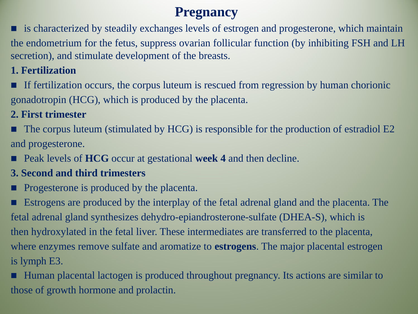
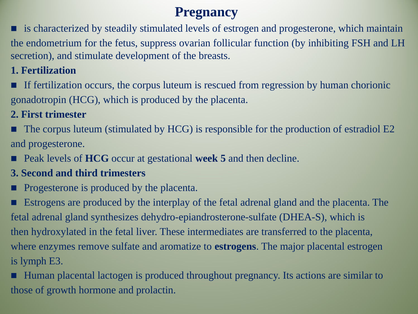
steadily exchanges: exchanges -> stimulated
4: 4 -> 5
